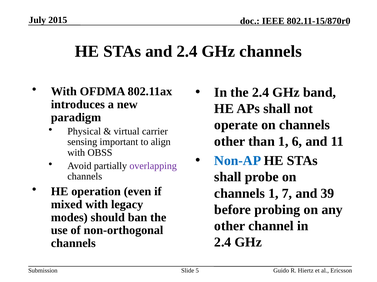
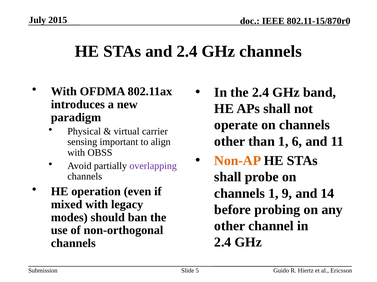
Non-AP colour: blue -> orange
7: 7 -> 9
39: 39 -> 14
